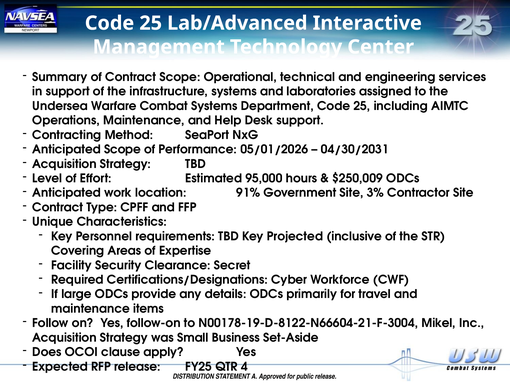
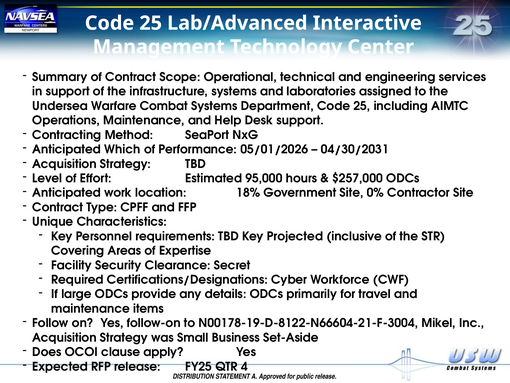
Anticipated Scope: Scope -> Which
$250,009: $250,009 -> $257,000
91%: 91% -> 18%
3%: 3% -> 0%
